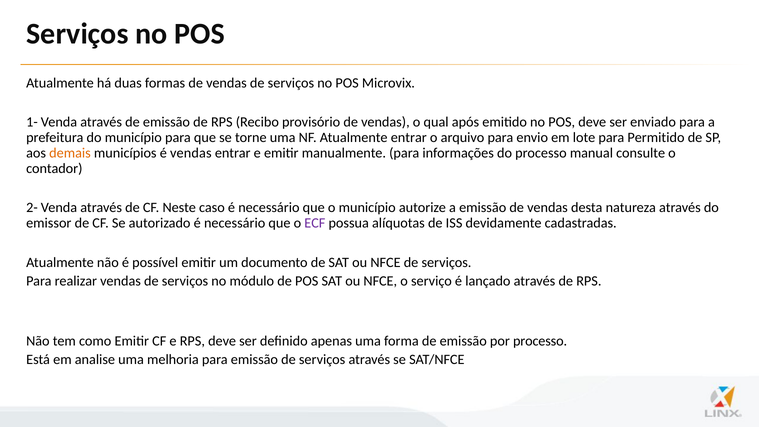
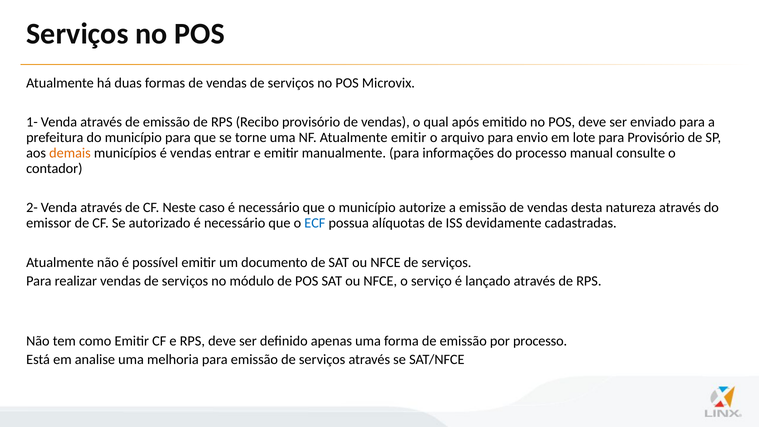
Atualmente entrar: entrar -> emitir
para Permitido: Permitido -> Provisório
ECF colour: purple -> blue
